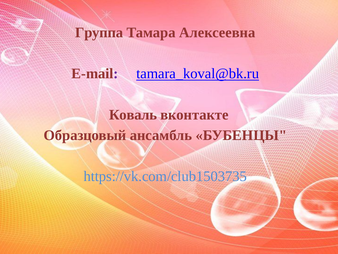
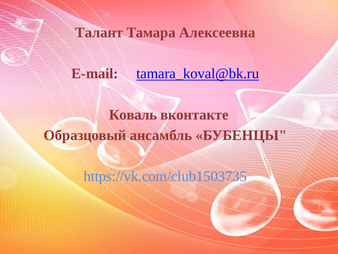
Группа: Группа -> Талант
